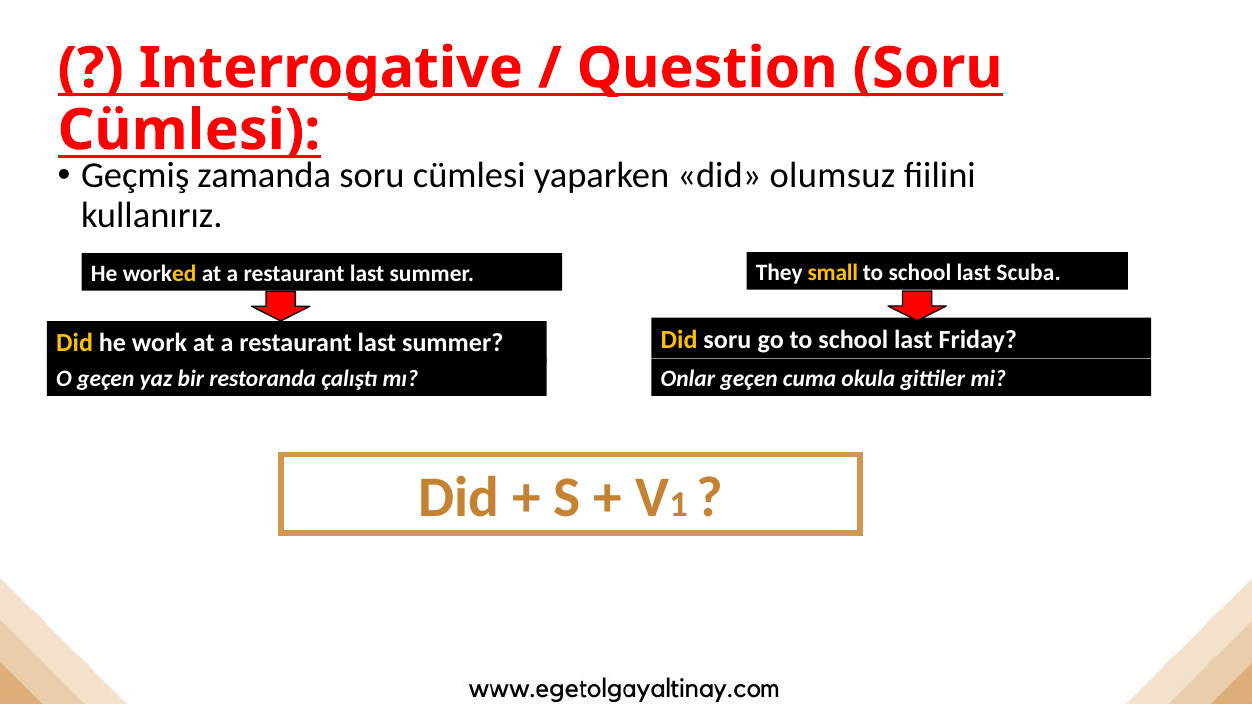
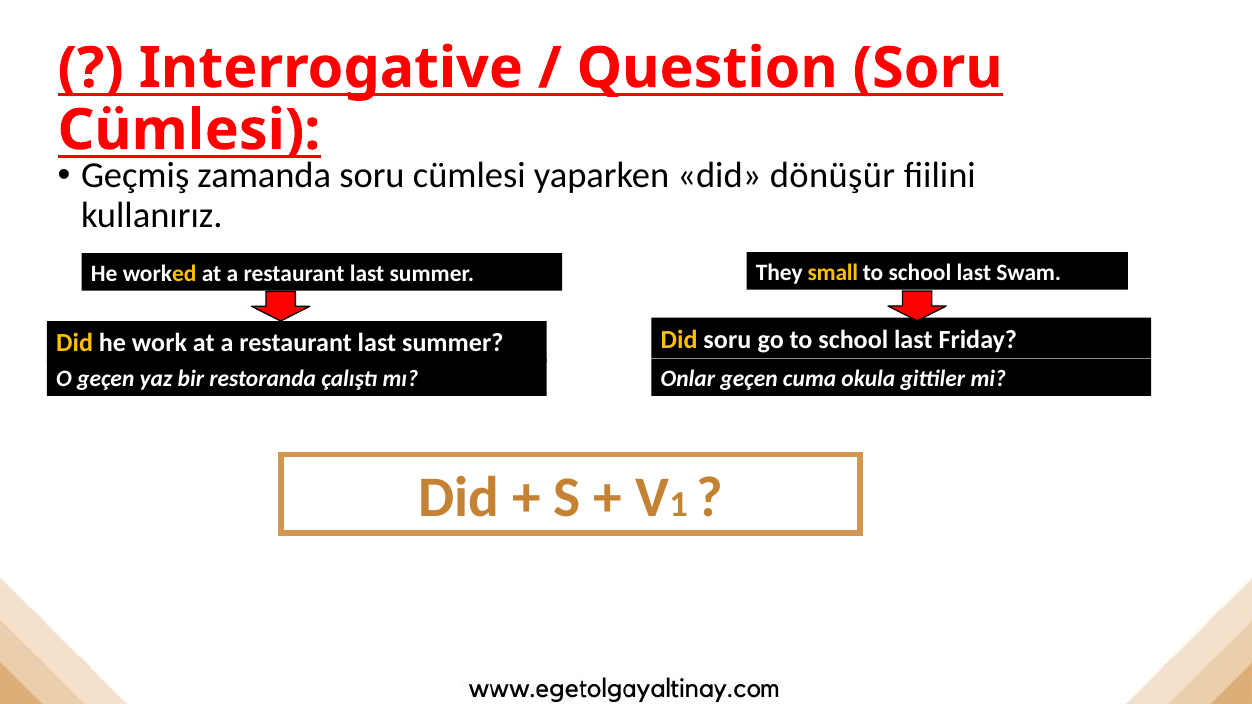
olumsuz: olumsuz -> dönüşür
Scuba: Scuba -> Swam
